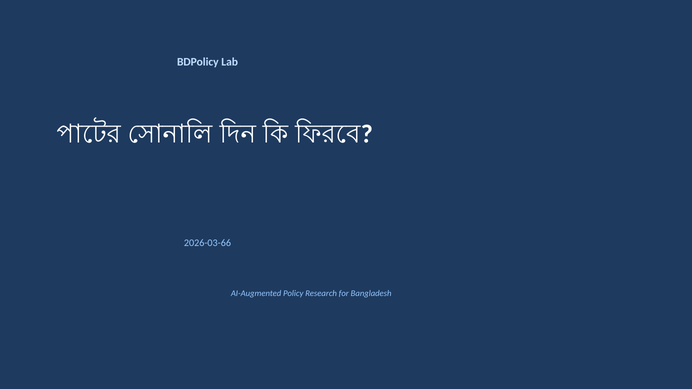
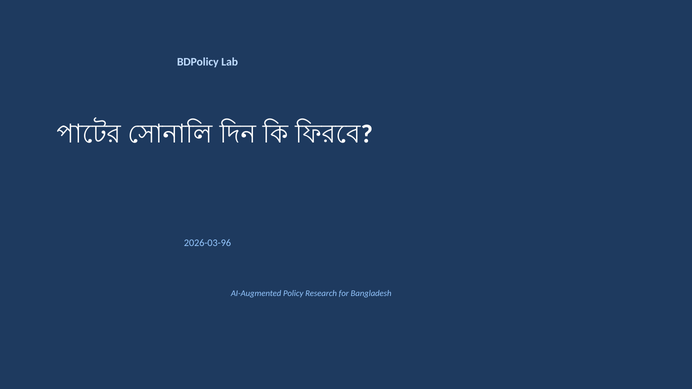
2026-03-66: 2026-03-66 -> 2026-03-96
